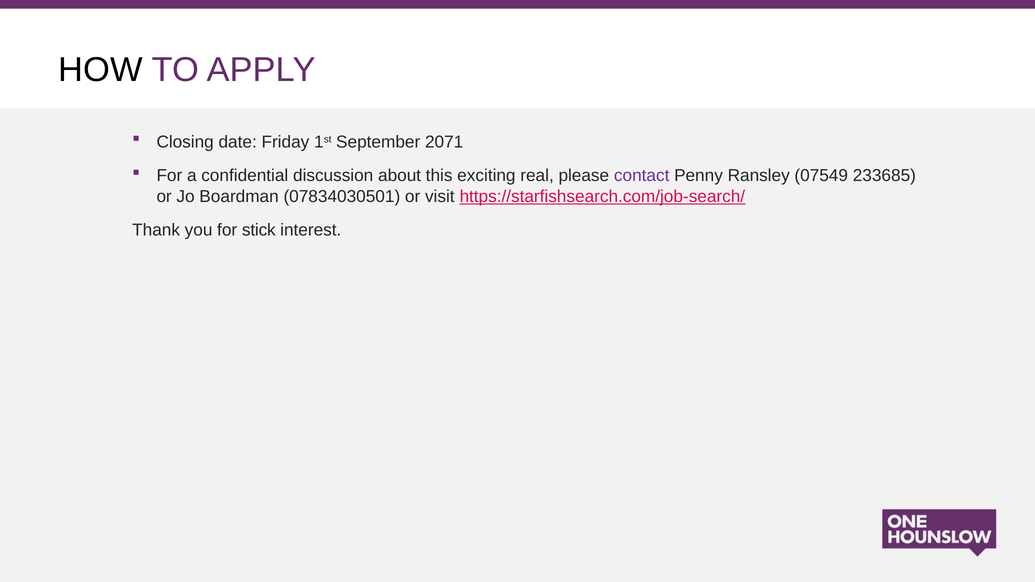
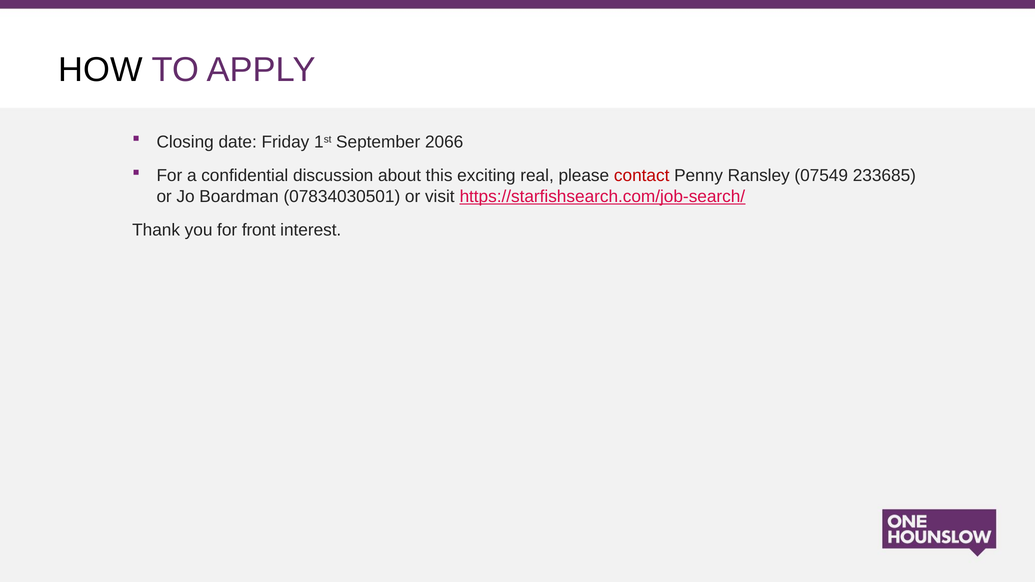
2071: 2071 -> 2066
contact colour: purple -> red
stick: stick -> front
